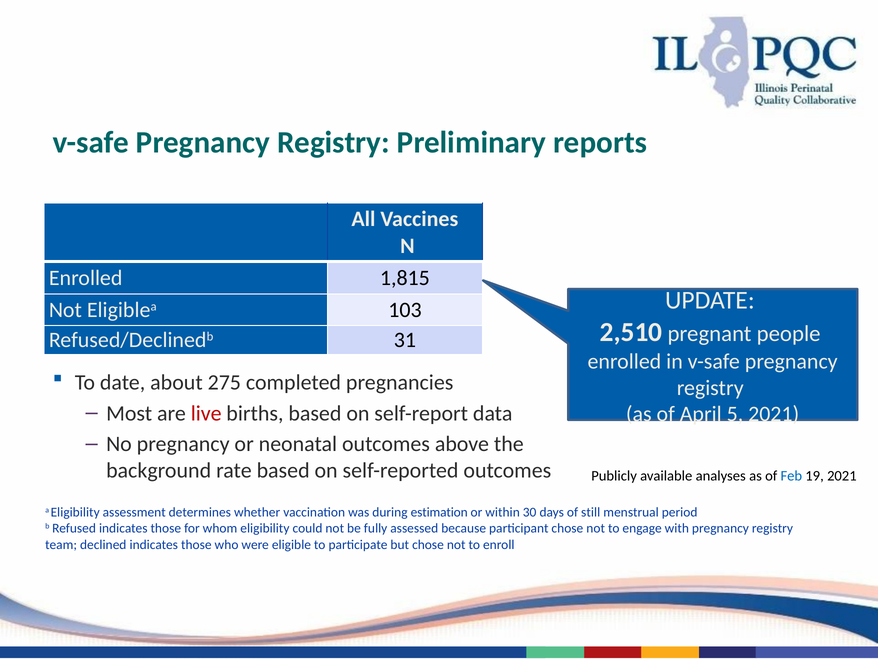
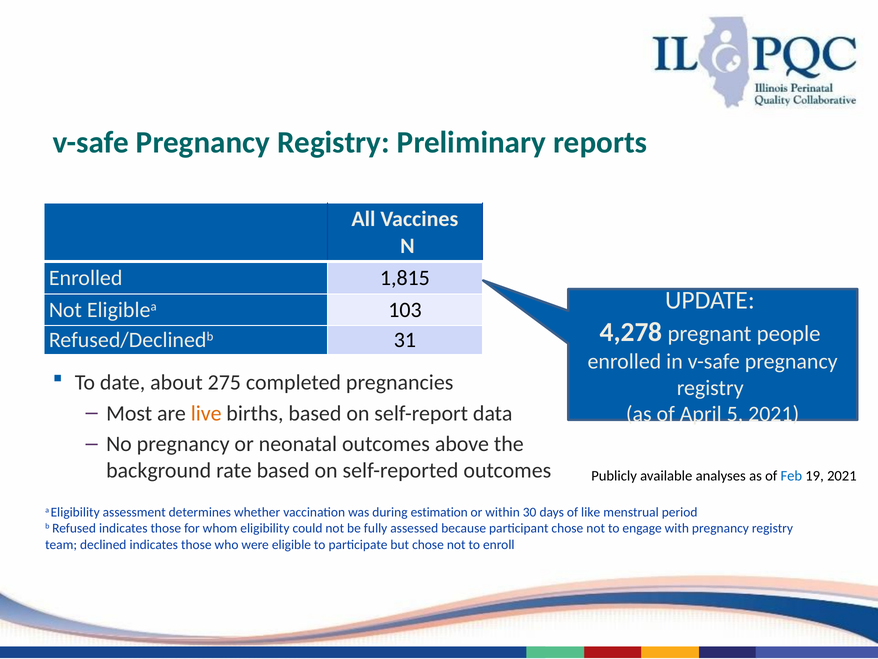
2,510: 2,510 -> 4,278
live colour: red -> orange
still: still -> like
